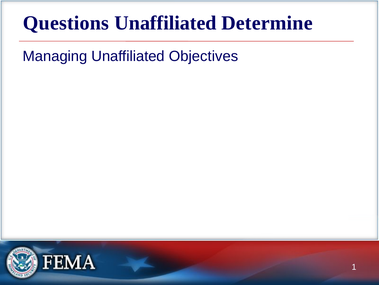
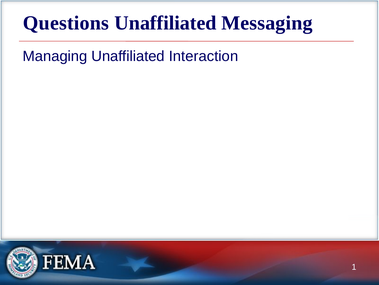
Determine: Determine -> Messaging
Objectives: Objectives -> Interaction
